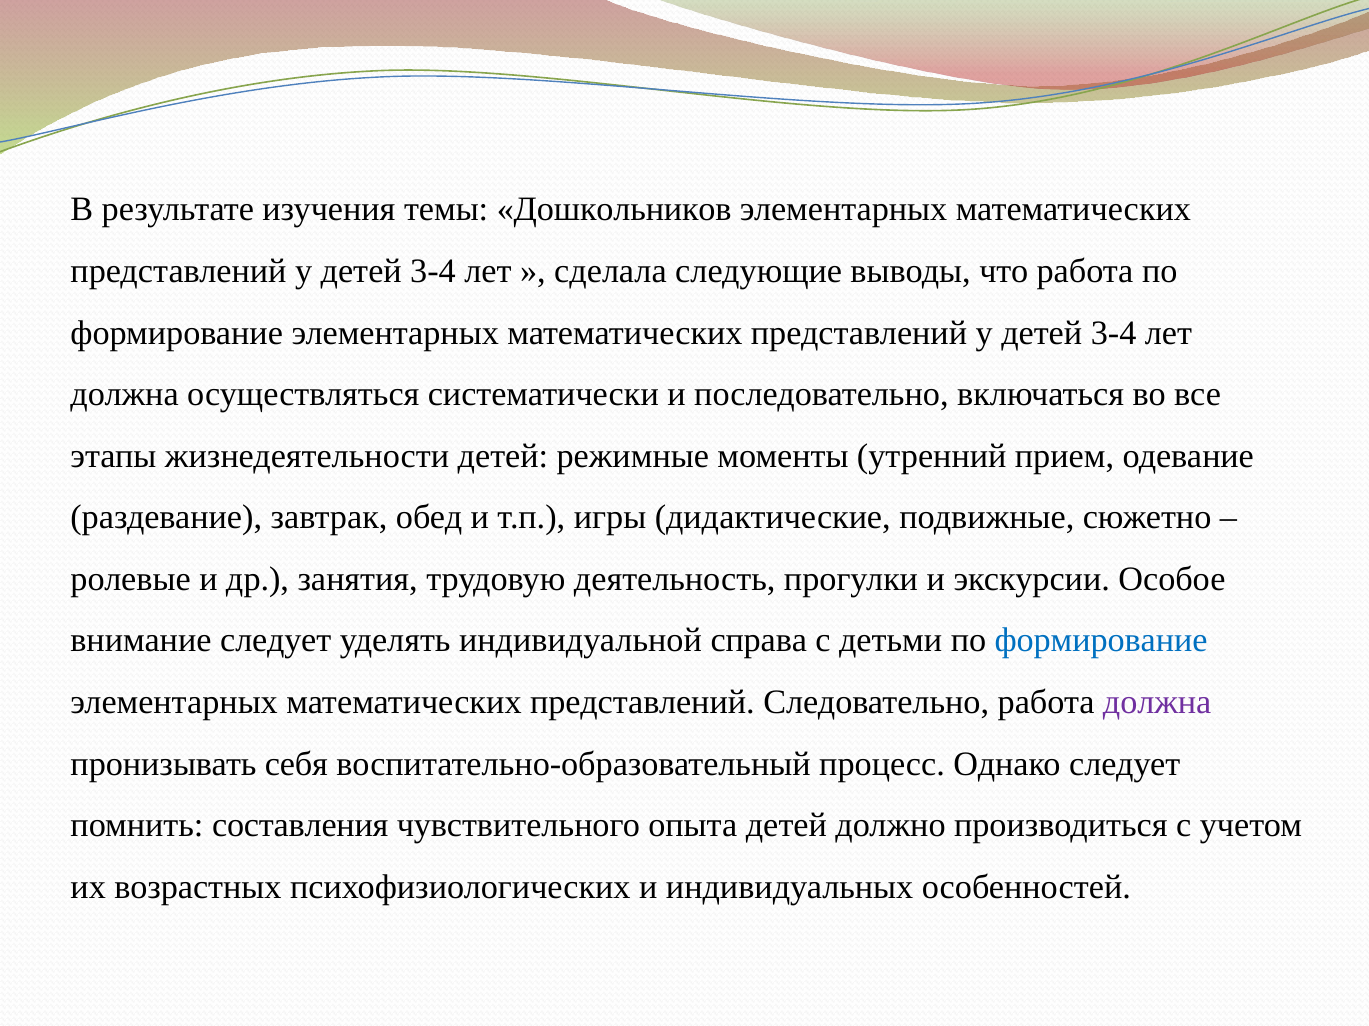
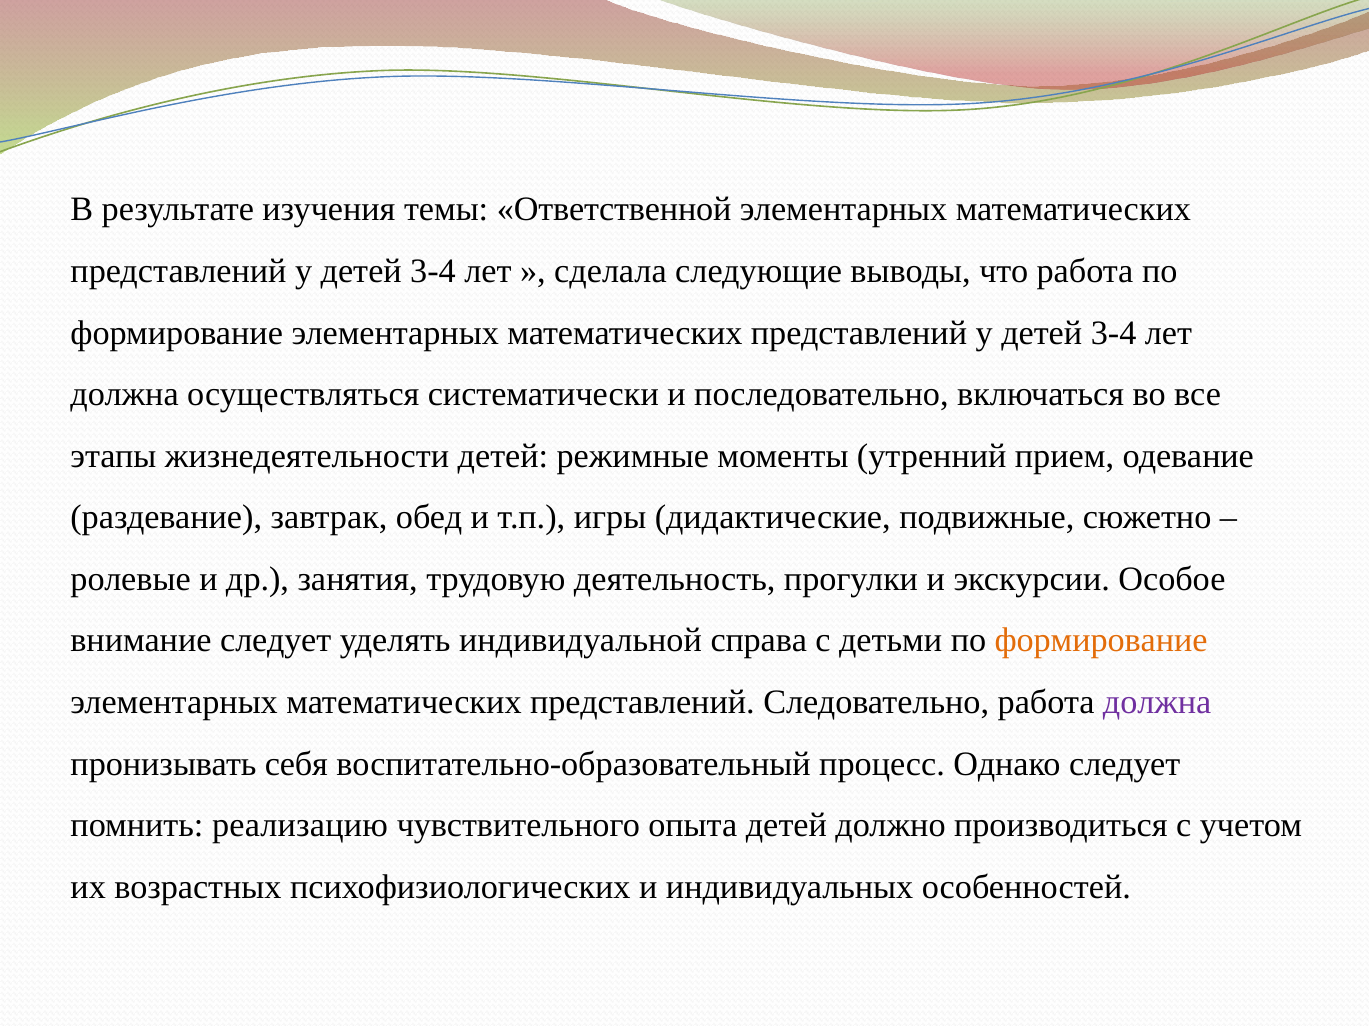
Дошкольников: Дошкольников -> Ответственной
формирование at (1101, 641) colour: blue -> orange
составления: составления -> реализацию
